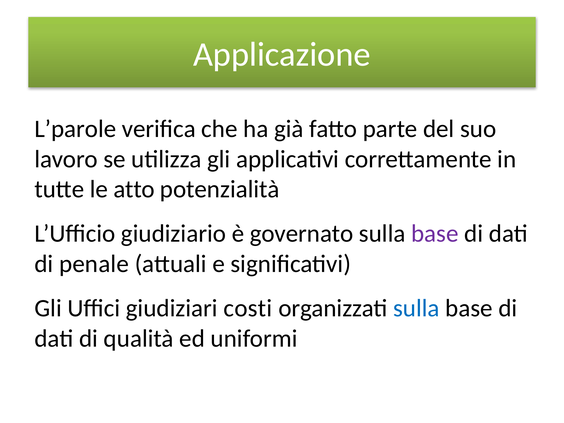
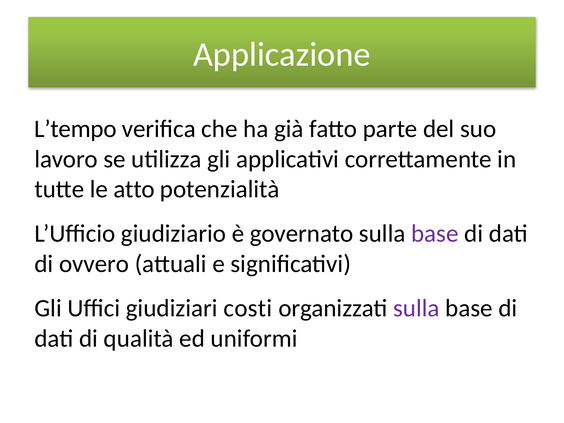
L’parole: L’parole -> L’tempo
penale: penale -> ovvero
sulla at (416, 308) colour: blue -> purple
